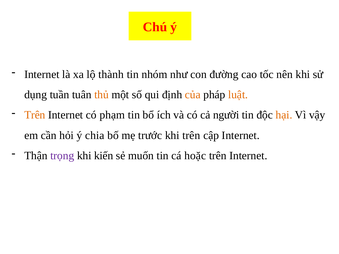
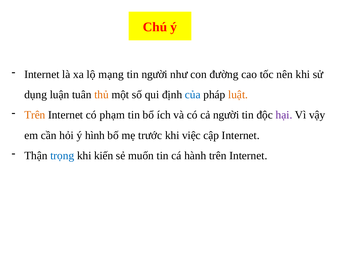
thành: thành -> mạng
tin nhóm: nhóm -> người
tuần: tuần -> luận
của colour: orange -> blue
hại colour: orange -> purple
chia: chia -> hình
khi trên: trên -> việc
trọng colour: purple -> blue
hoặc: hoặc -> hành
